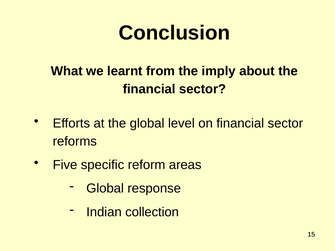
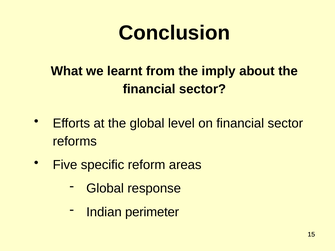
collection: collection -> perimeter
